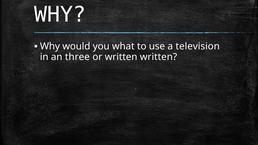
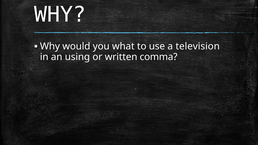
three: three -> using
written written: written -> comma
